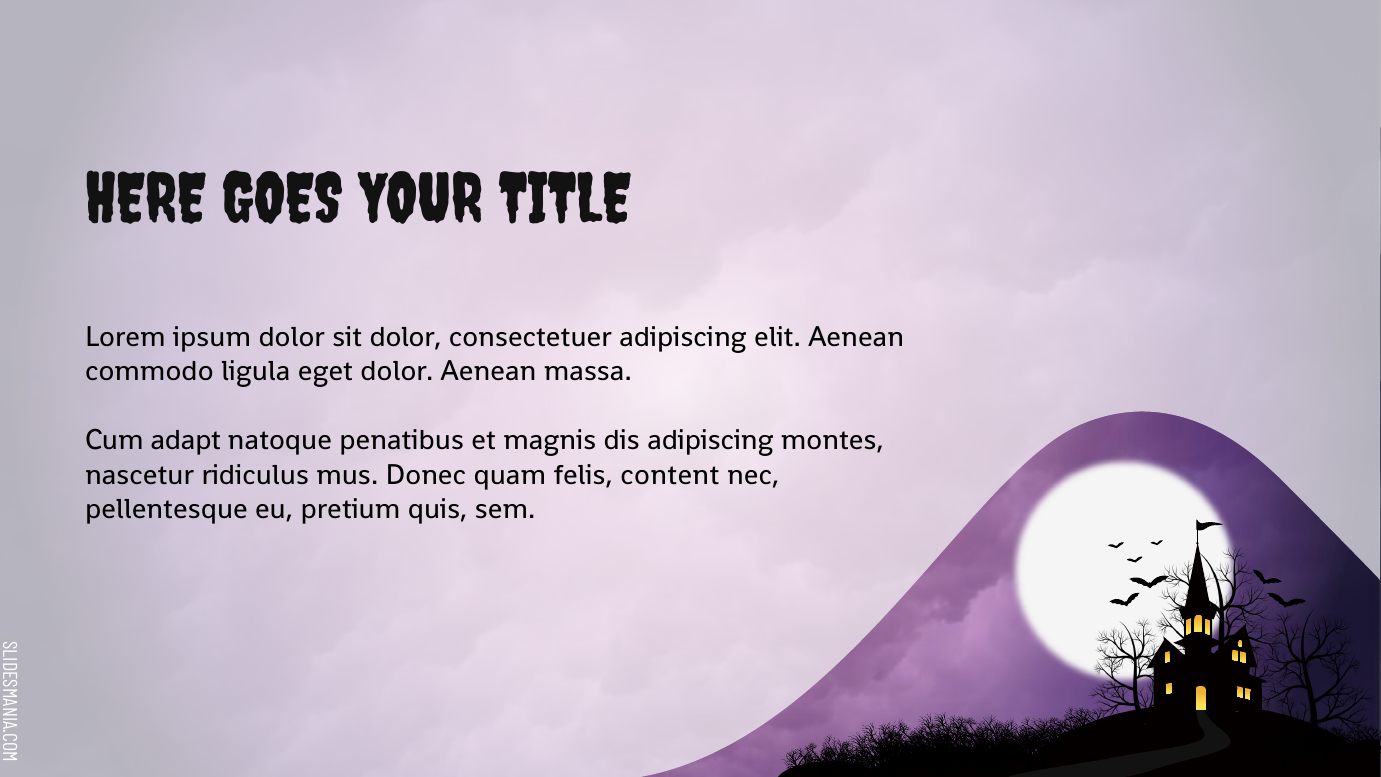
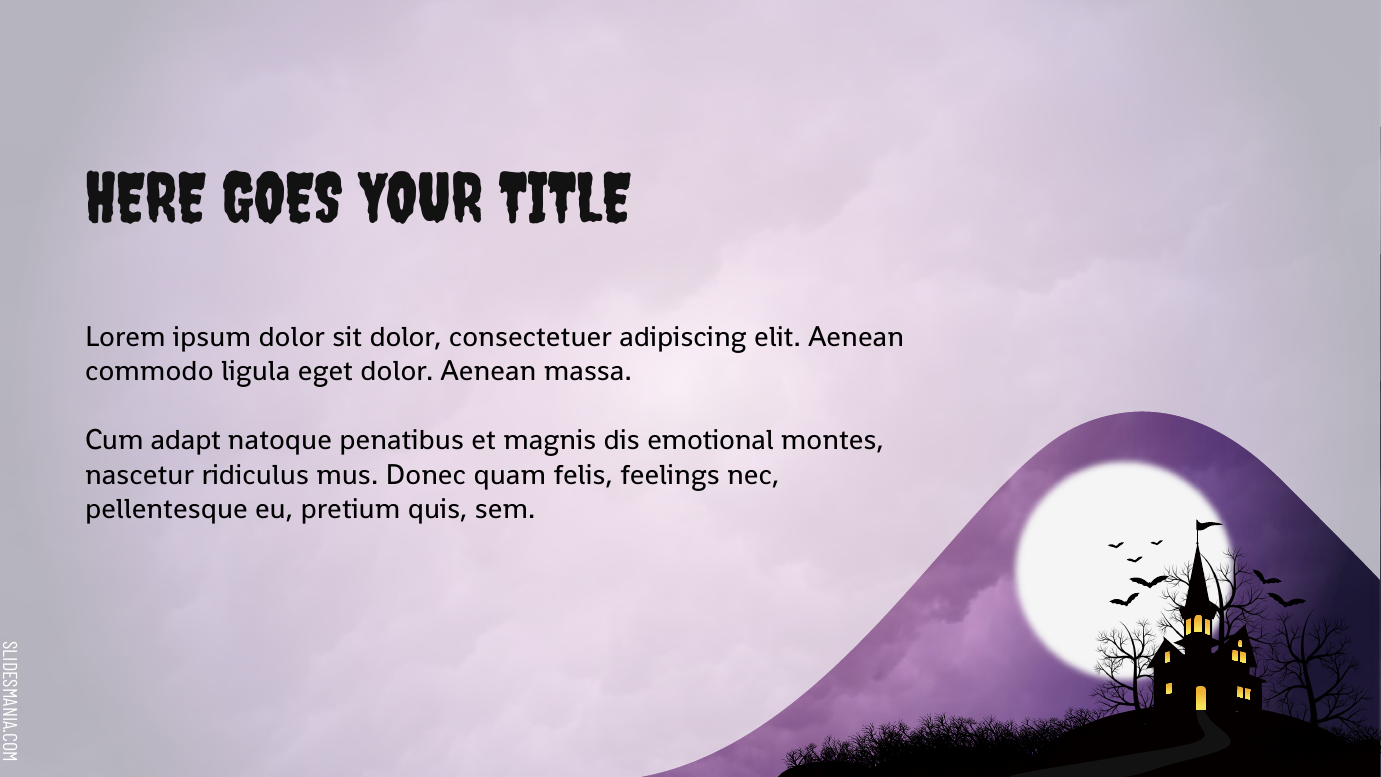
dis adipiscing: adipiscing -> emotional
content: content -> feelings
